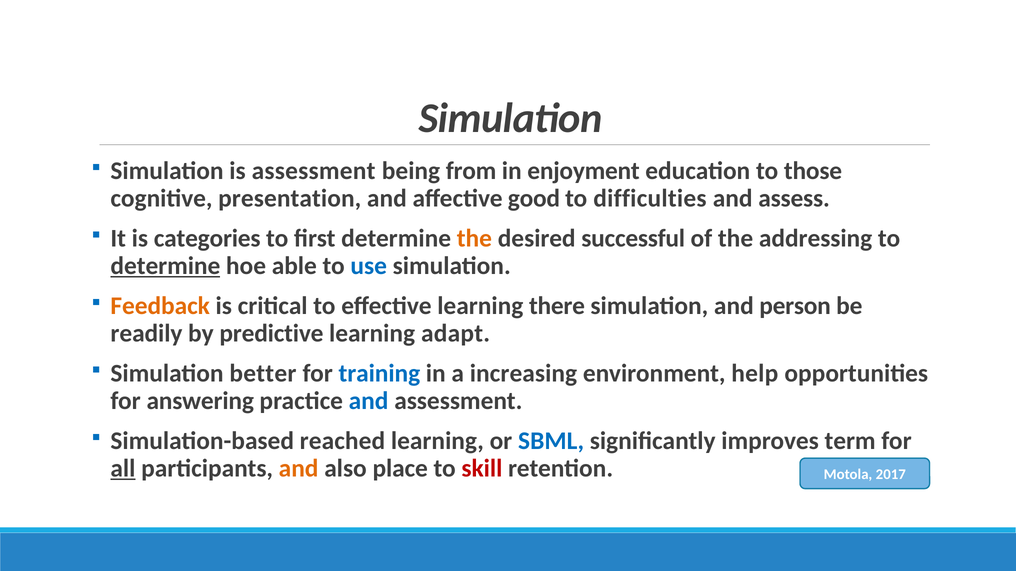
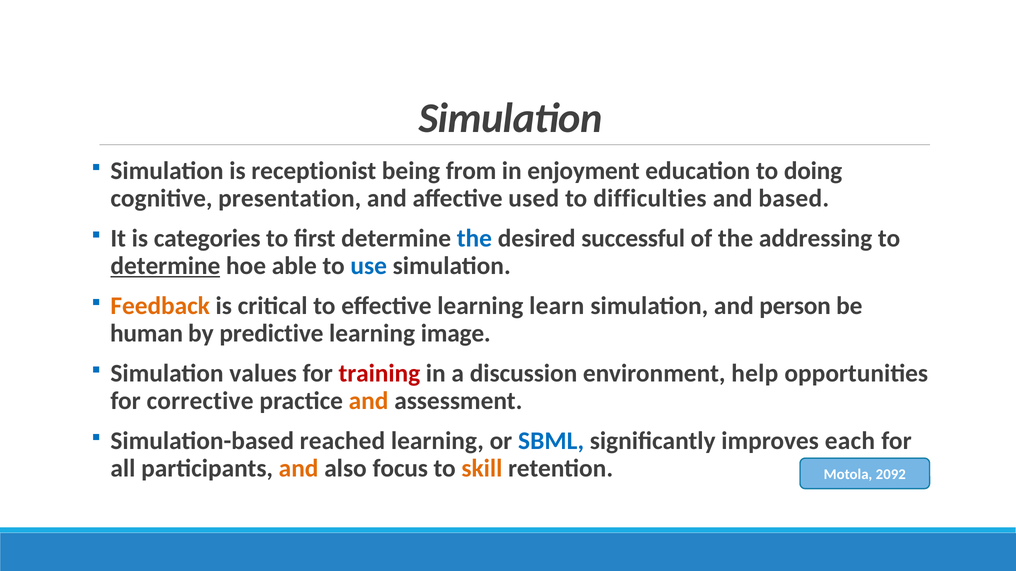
is assessment: assessment -> receptionist
those: those -> doing
good: good -> used
assess: assess -> based
the at (474, 239) colour: orange -> blue
there: there -> learn
readily: readily -> human
adapt: adapt -> image
better: better -> values
training colour: blue -> red
increasing: increasing -> discussion
answering: answering -> corrective
and at (369, 401) colour: blue -> orange
term: term -> each
all underline: present -> none
place: place -> focus
skill colour: red -> orange
2017: 2017 -> 2092
